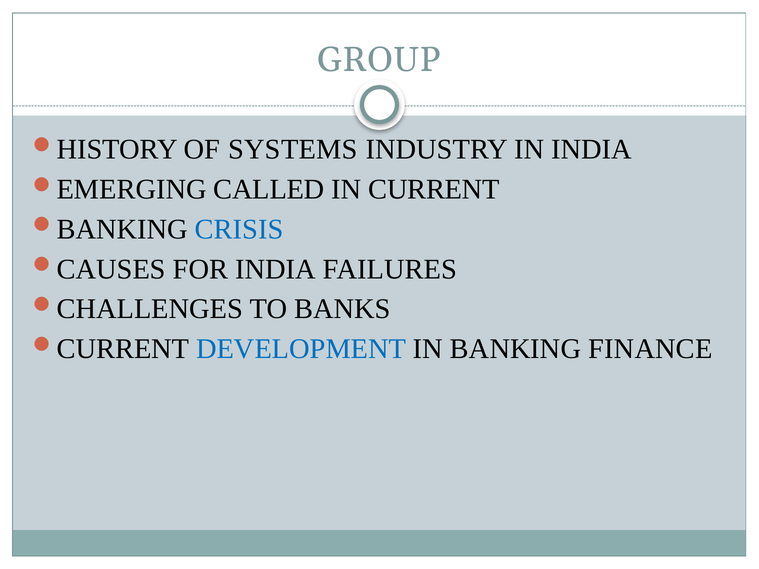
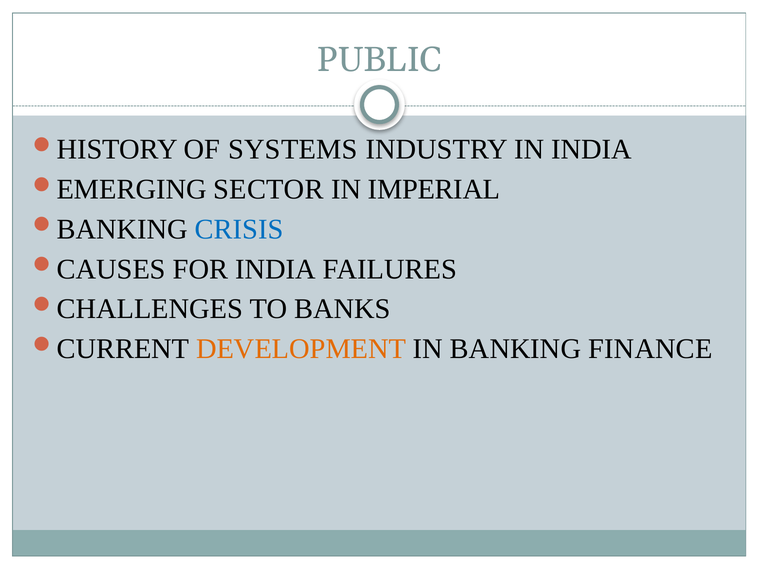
GROUP: GROUP -> PUBLIC
CALLED: CALLED -> SECTOR
CURRENT: CURRENT -> IMPERIAL
DEVELOPMENT colour: blue -> orange
